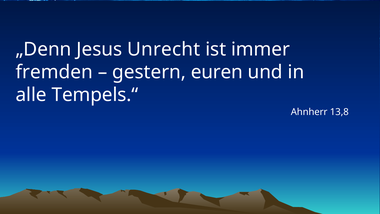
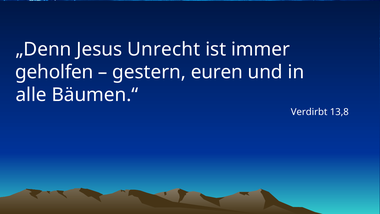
fremden: fremden -> geholfen
Tempels.“: Tempels.“ -> Bäumen.“
Ahnherr: Ahnherr -> Verdirbt
